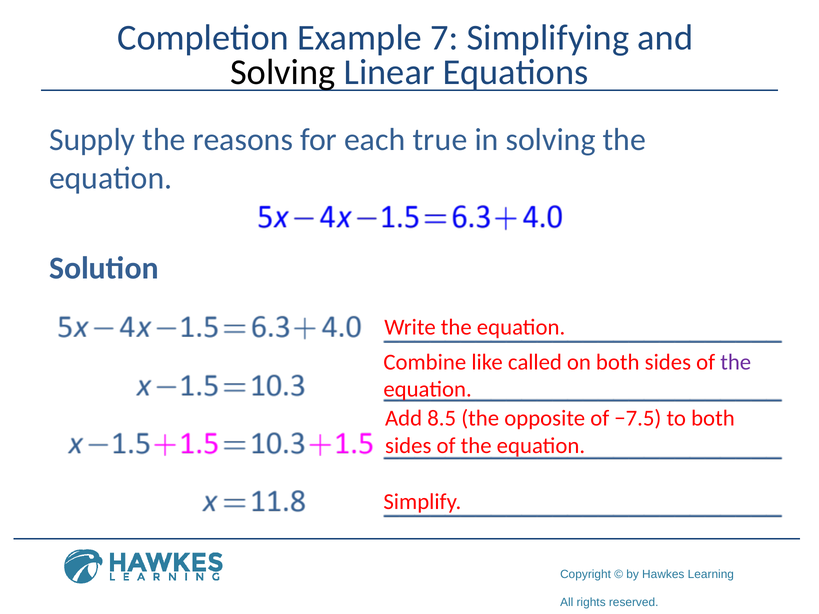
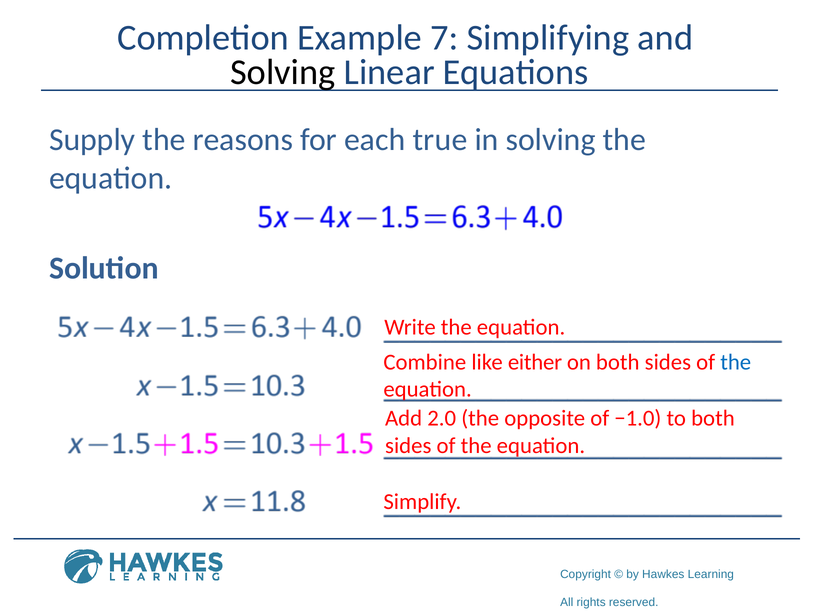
called: called -> either
the at (736, 362) colour: purple -> blue
8.5: 8.5 -> 2.0
−7.5: −7.5 -> −1.0
